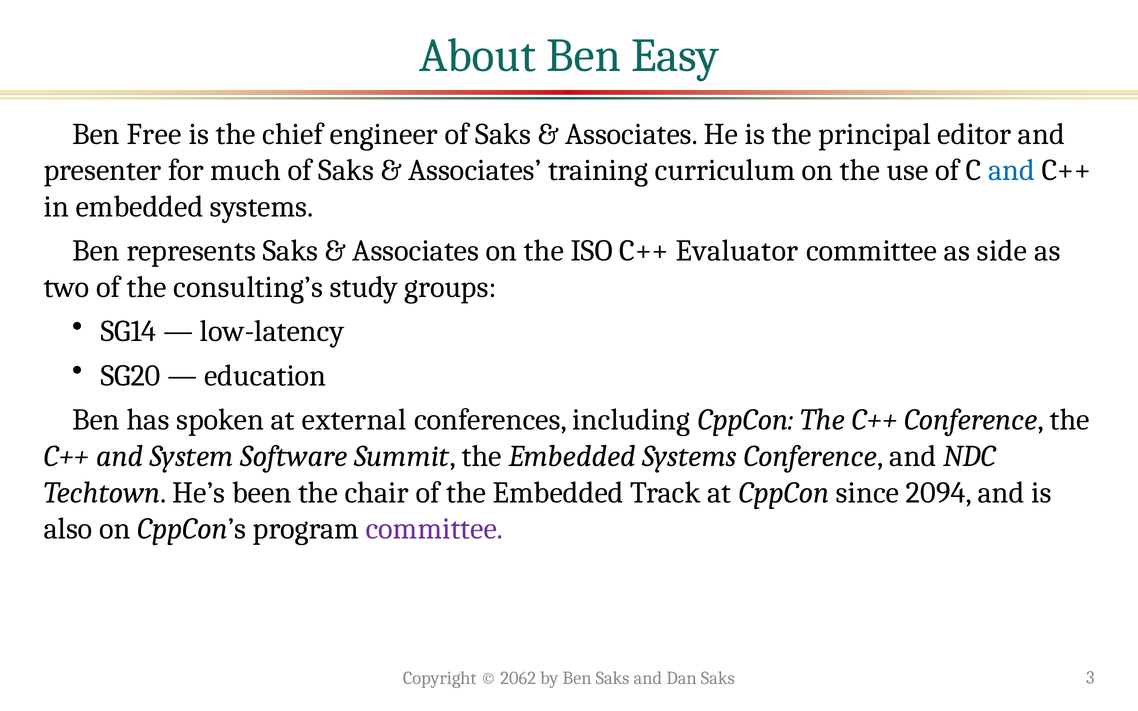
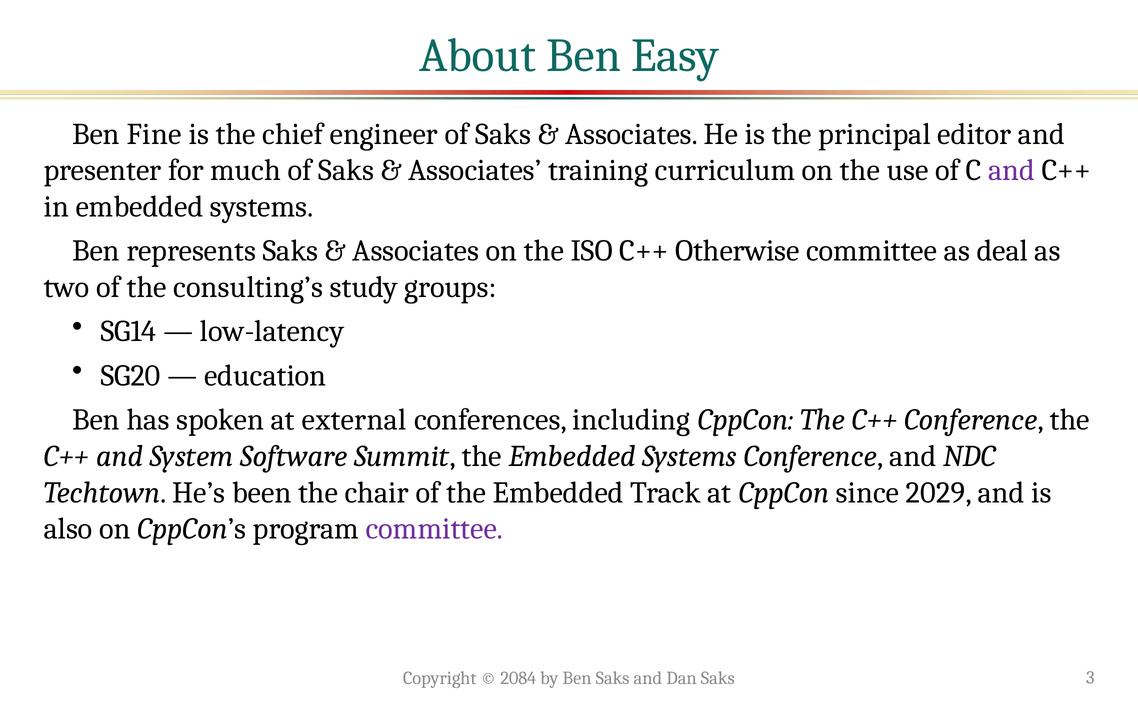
Free: Free -> Fine
and at (1012, 170) colour: blue -> purple
Evaluator: Evaluator -> Otherwise
side: side -> deal
2094: 2094 -> 2029
2062: 2062 -> 2084
